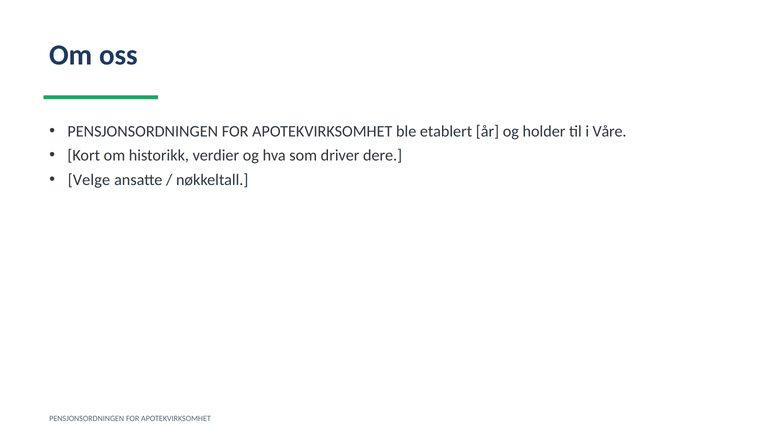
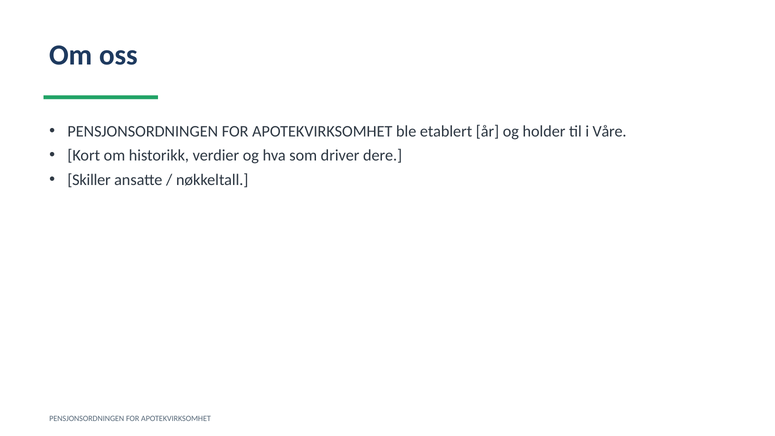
Velge: Velge -> Skiller
